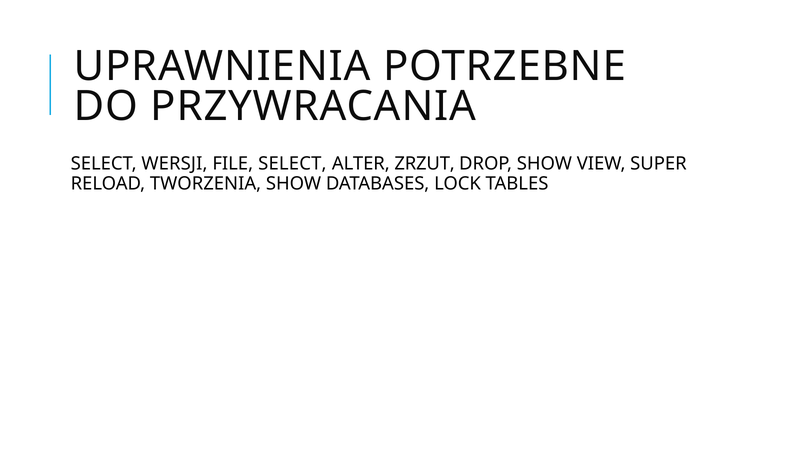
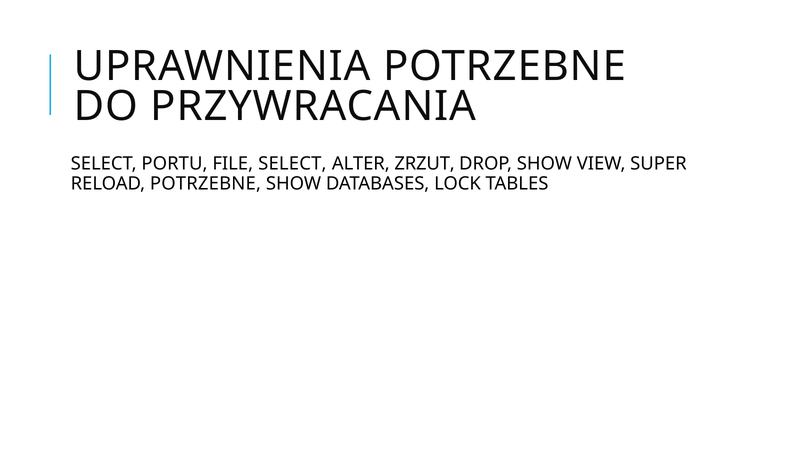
WERSJI: WERSJI -> PORTU
RELOAD TWORZENIA: TWORZENIA -> POTRZEBNE
